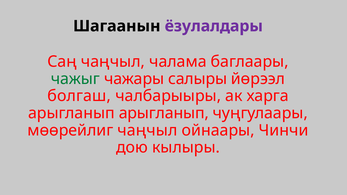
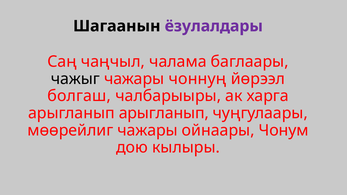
чажыг colour: green -> black
салыры: салыры -> чоннуң
мѳѳрейлиг чаңчыл: чаңчыл -> чажары
Чинчи: Чинчи -> Чонум
